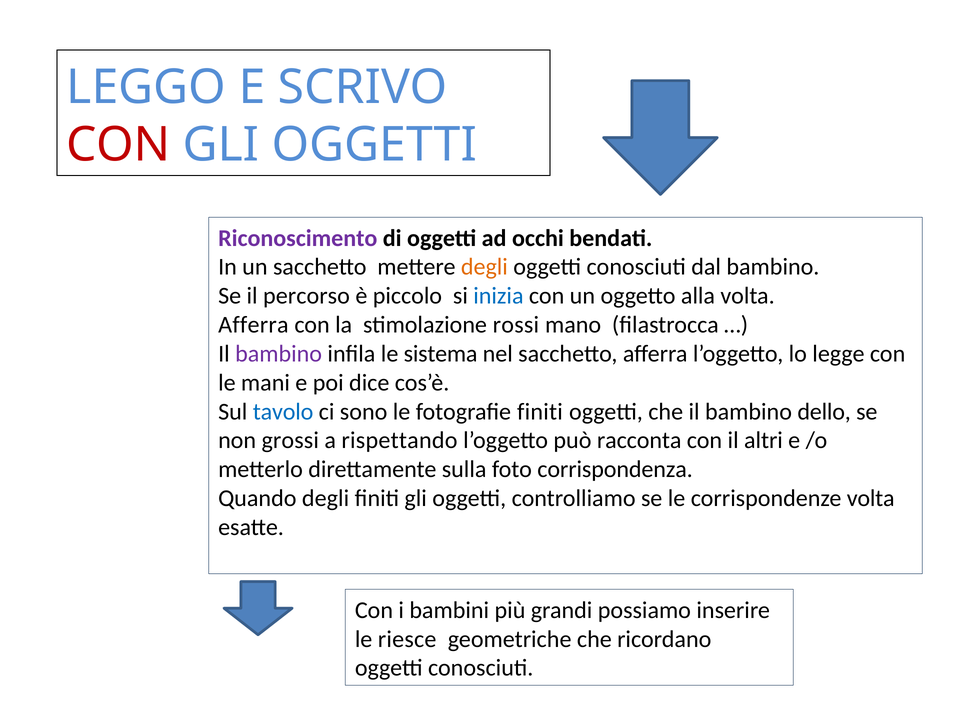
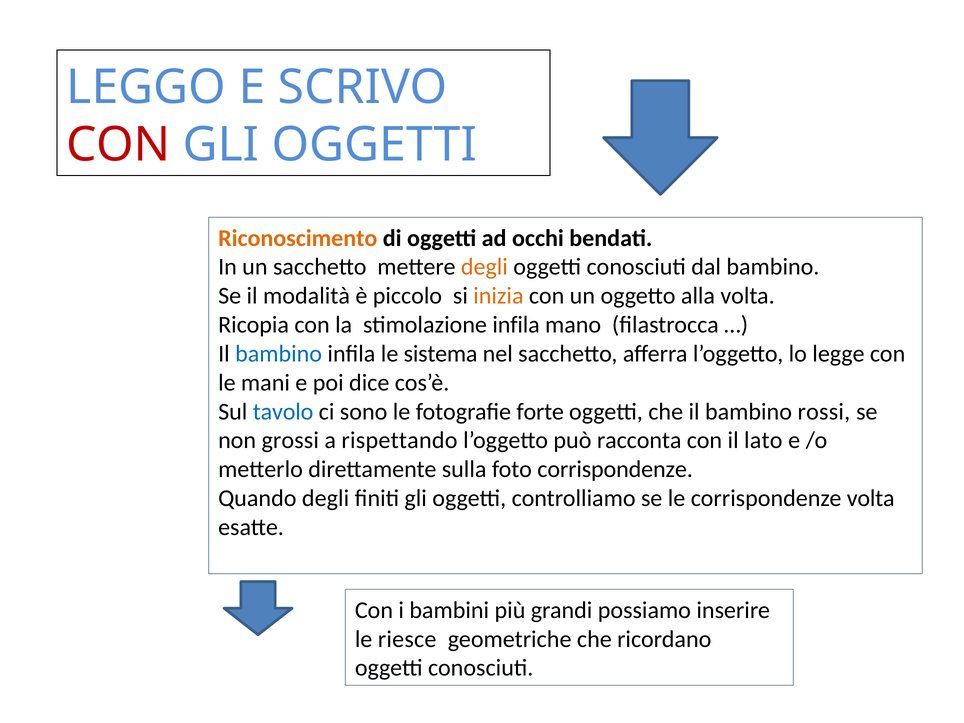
Riconoscimento colour: purple -> orange
percorso: percorso -> modalità
inizia colour: blue -> orange
Afferra at (253, 325): Afferra -> Ricopia
stimolazione rossi: rossi -> infila
bambino at (279, 354) colour: purple -> blue
fotografie finiti: finiti -> forte
dello: dello -> rossi
altri: altri -> lato
foto corrispondenza: corrispondenza -> corrispondenze
